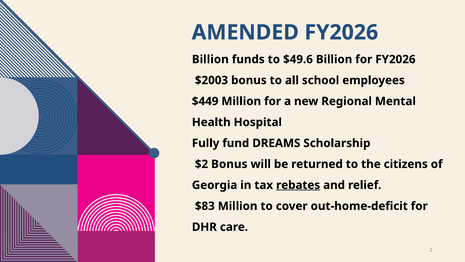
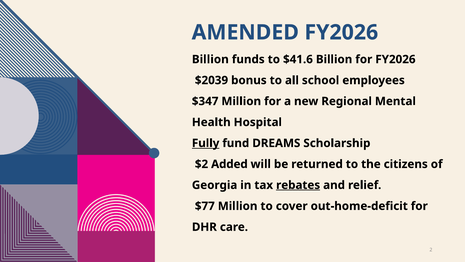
$49.6: $49.6 -> $41.6
$2003: $2003 -> $2039
$449: $449 -> $347
Fully underline: none -> present
$2 Bonus: Bonus -> Added
$83: $83 -> $77
